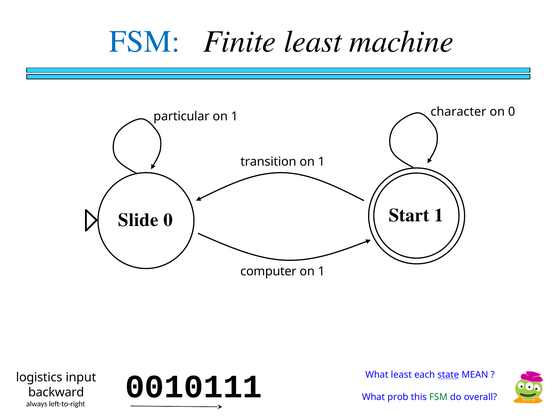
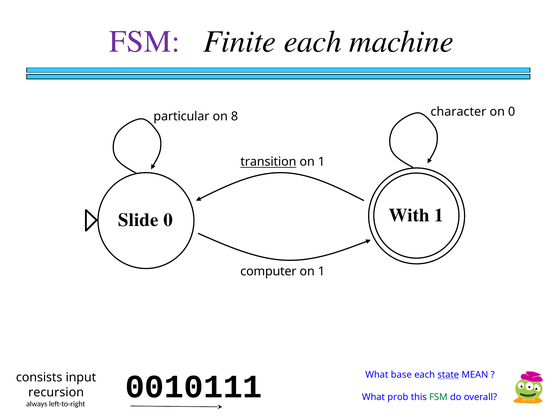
FSM at (145, 42) colour: blue -> purple
Finite least: least -> each
1 at (235, 117): 1 -> 8
transition underline: none -> present
Start: Start -> With
What least: least -> base
logistics: logistics -> consists
backward: backward -> recursion
